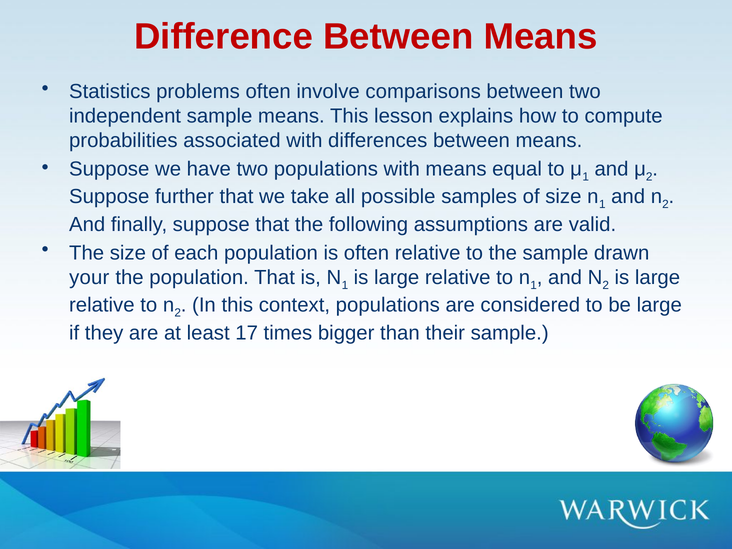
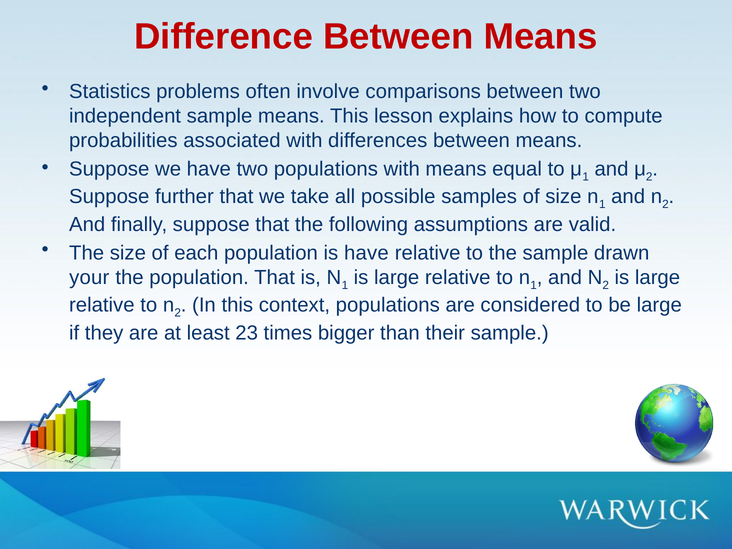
is often: often -> have
17: 17 -> 23
